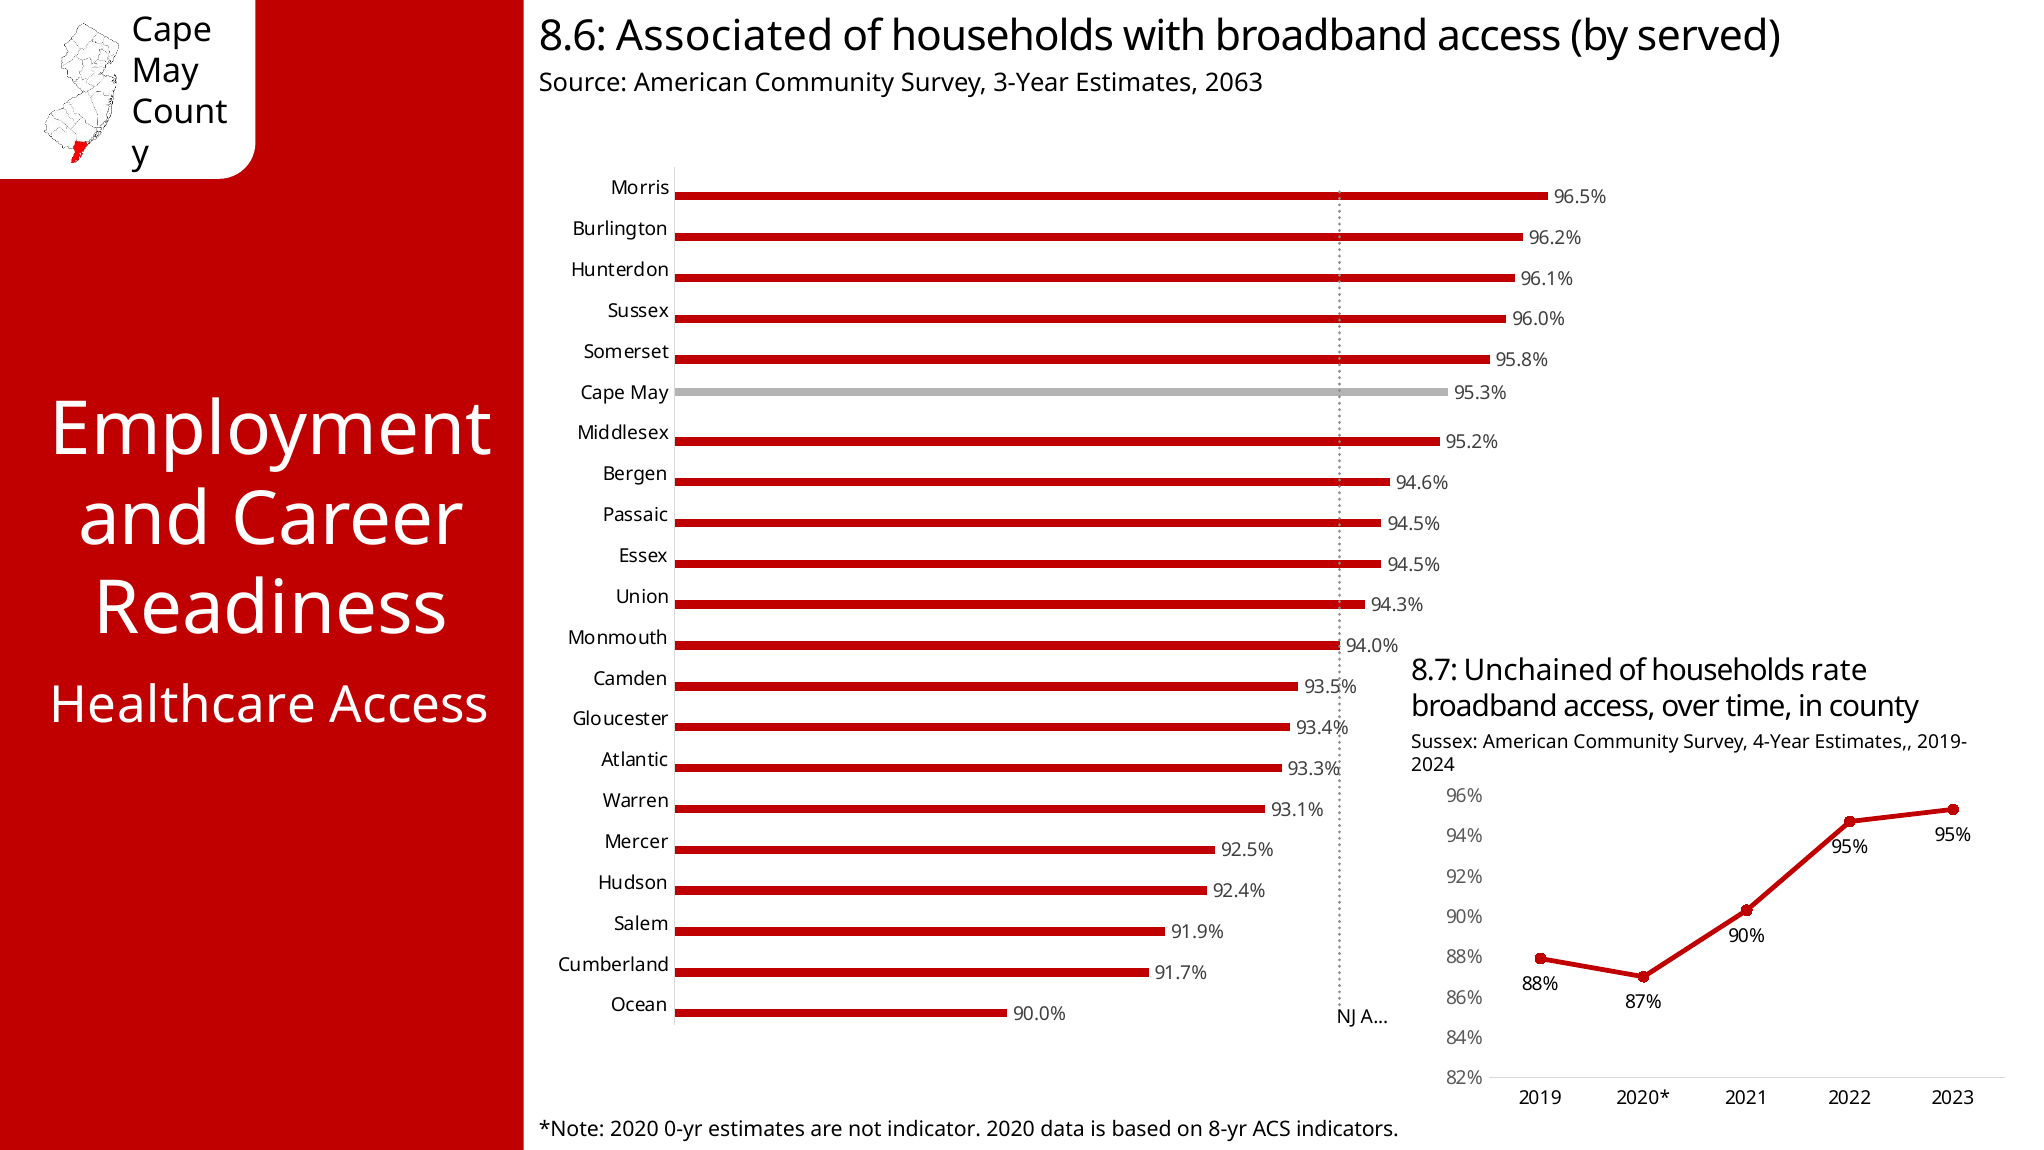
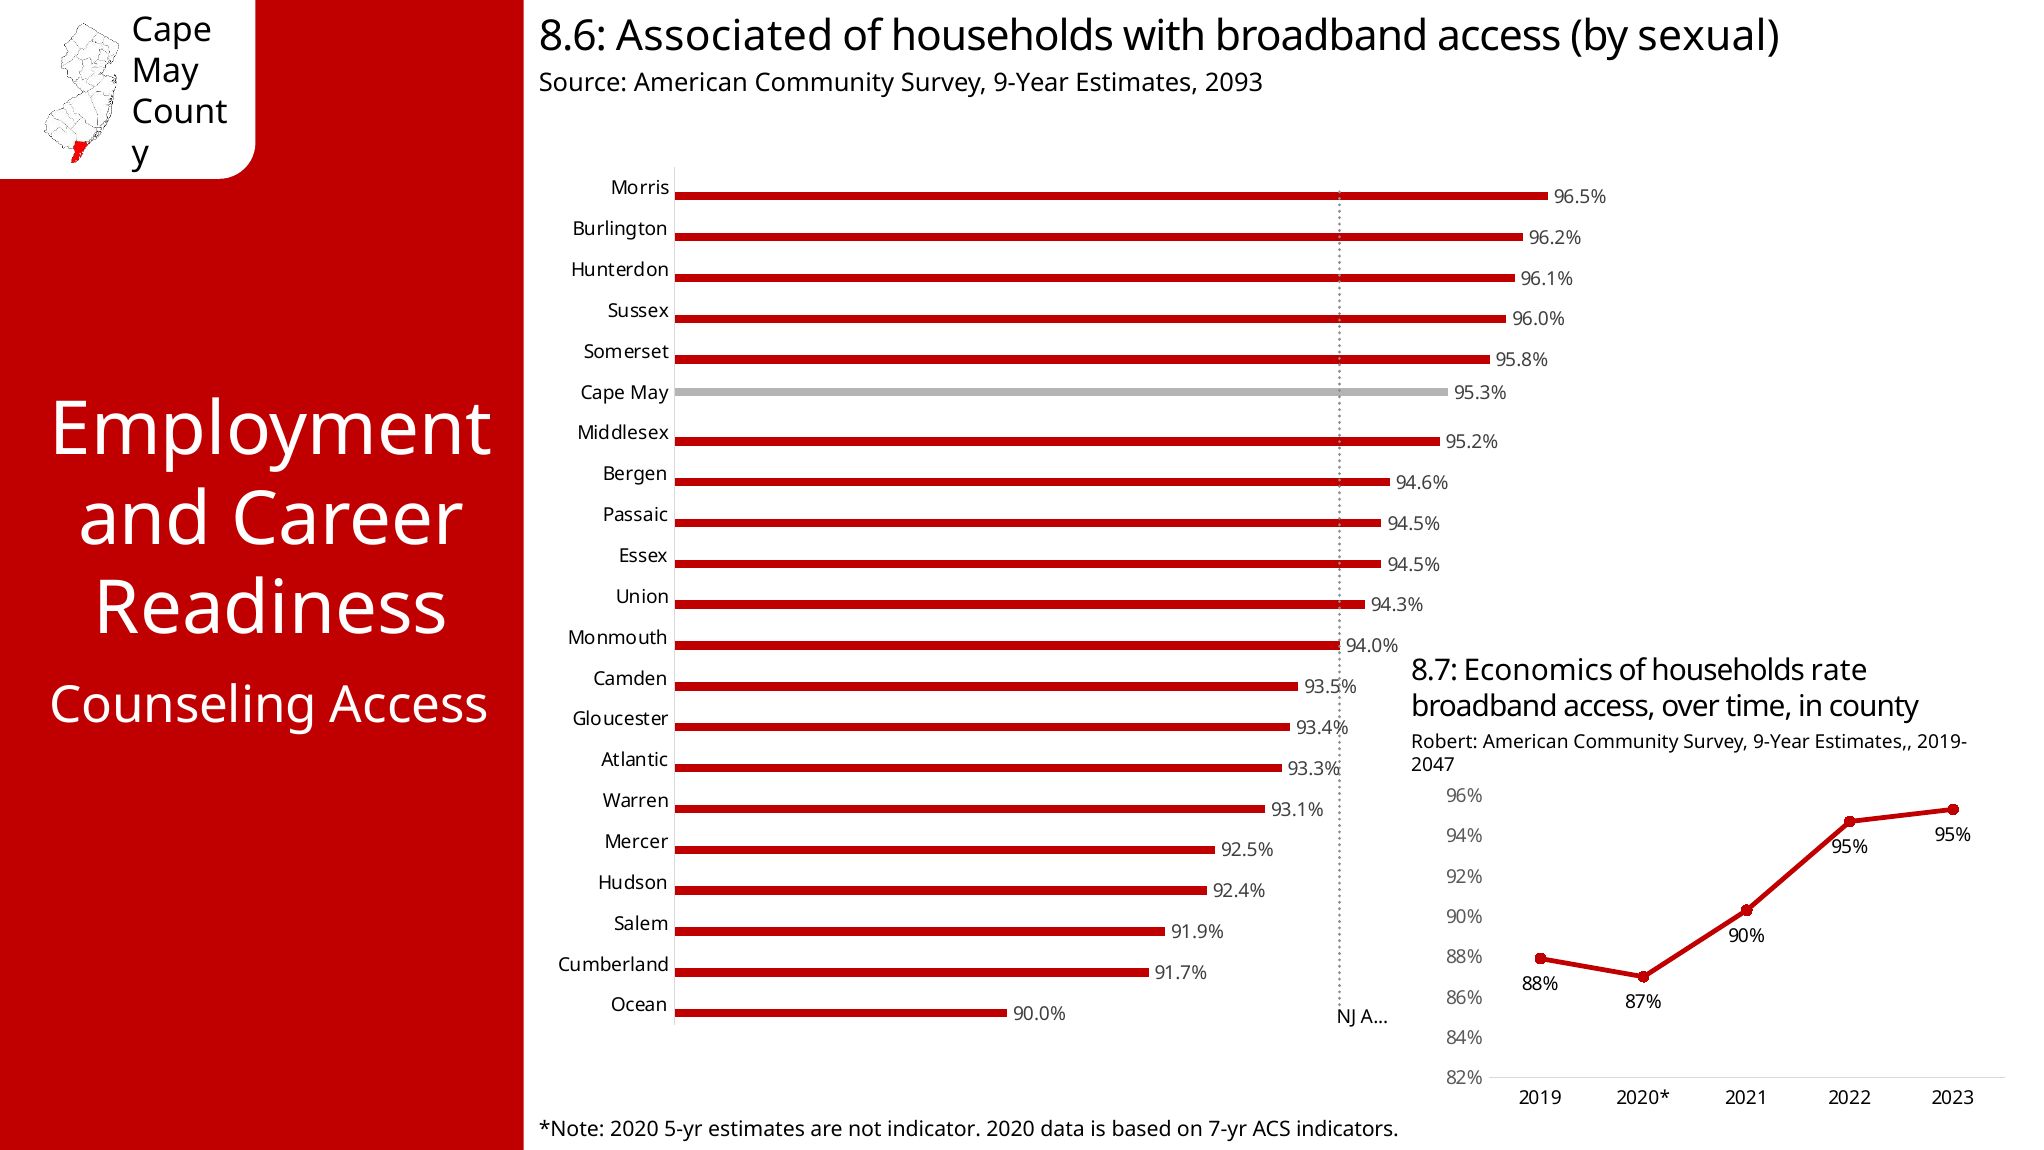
served: served -> sexual
3-Year at (1031, 83): 3-Year -> 9-Year
2063: 2063 -> 2093
Unchained: Unchained -> Economics
Healthcare: Healthcare -> Counseling
Sussex at (1444, 742): Sussex -> Robert
4-Year at (1782, 742): 4-Year -> 9-Year
2024: 2024 -> 2047
0-yr: 0-yr -> 5-yr
8-yr: 8-yr -> 7-yr
